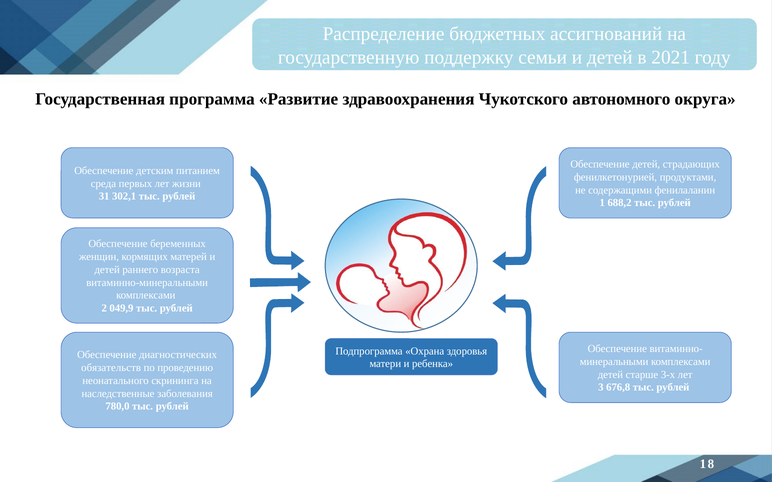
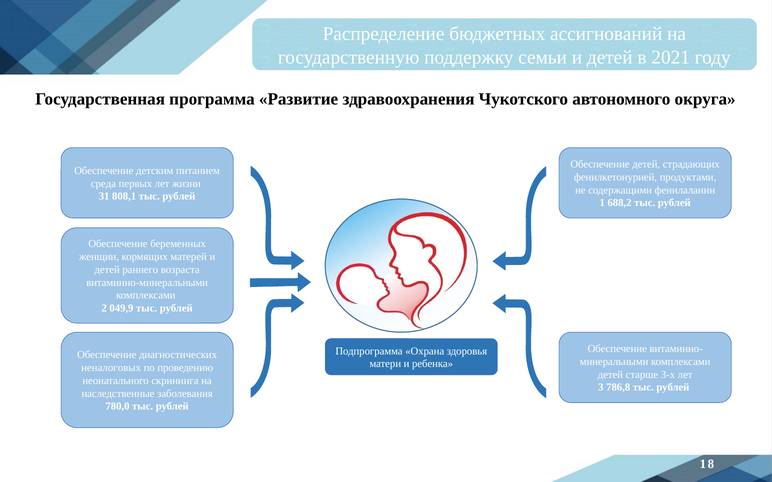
302,1: 302,1 -> 808,1
обязательств: обязательств -> неналоговых
676,8: 676,8 -> 786,8
